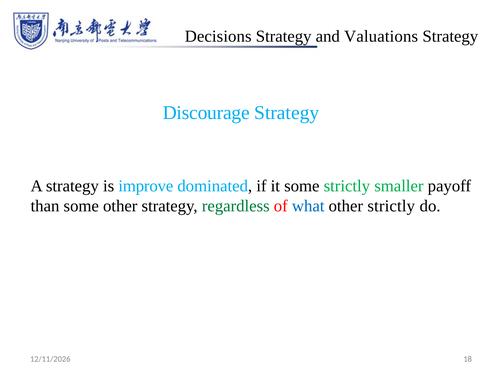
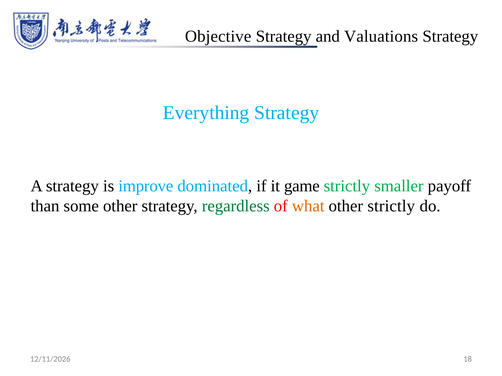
Decisions: Decisions -> Objective
Discourage: Discourage -> Everything
it some: some -> game
what colour: blue -> orange
